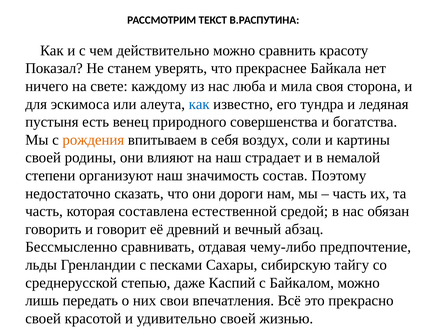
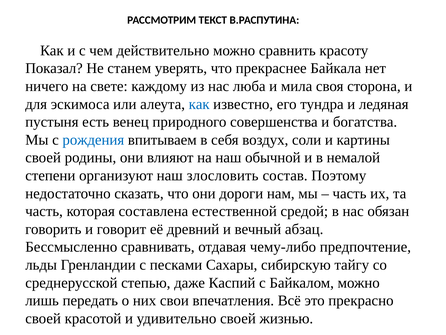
рождения colour: orange -> blue
страдает: страдает -> обычной
значимость: значимость -> злословить
